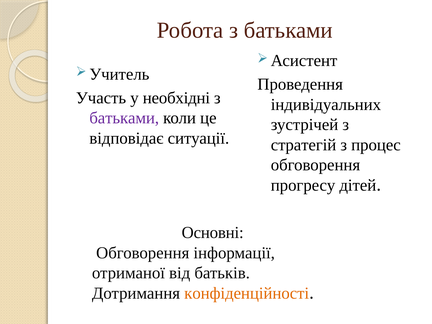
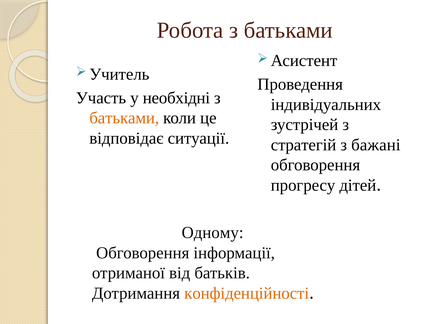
батьками at (124, 118) colour: purple -> orange
процес: процес -> бажані
Основні: Основні -> Одному
